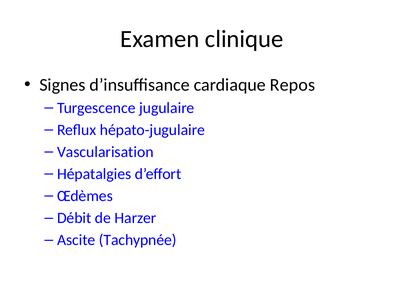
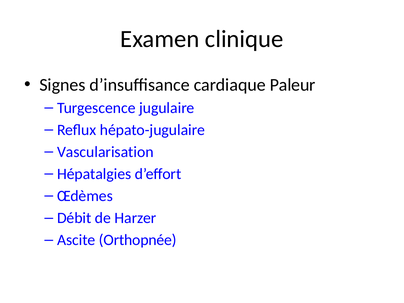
Repos: Repos -> Paleur
Tachypnée: Tachypnée -> Orthopnée
